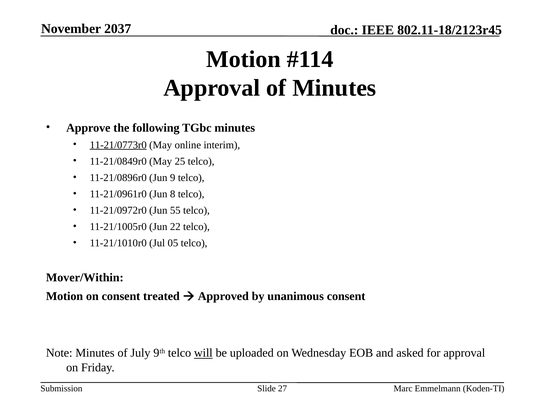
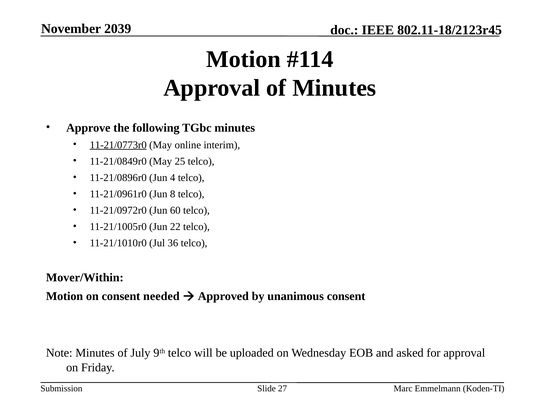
2037: 2037 -> 2039
9: 9 -> 4
55: 55 -> 60
05: 05 -> 36
treated: treated -> needed
will underline: present -> none
